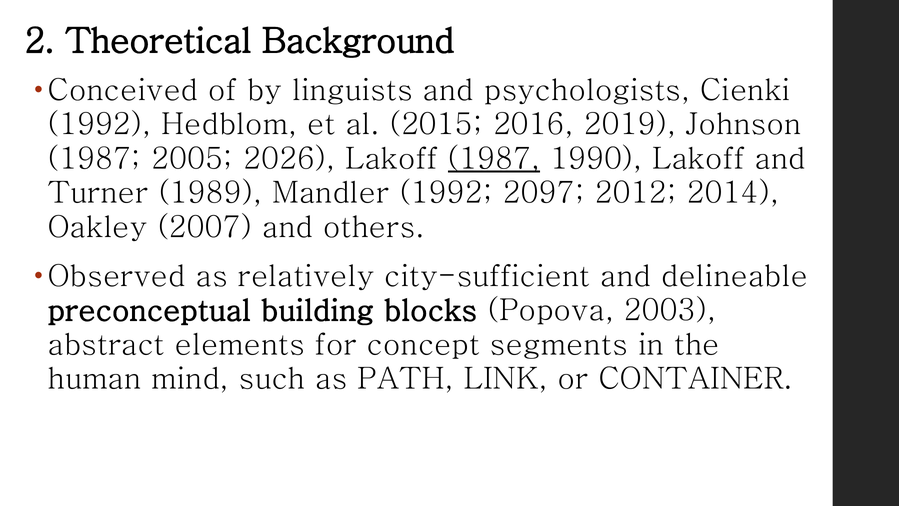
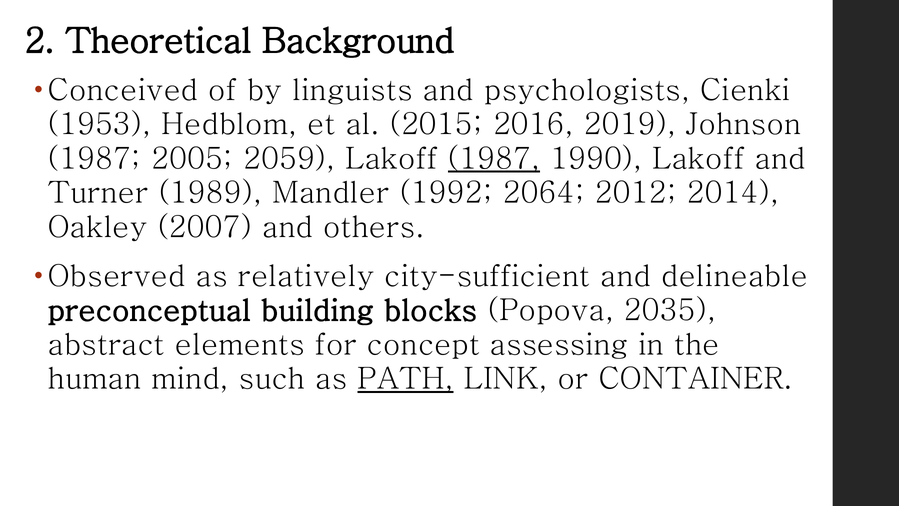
1992 at (99, 124): 1992 -> 1953
2026: 2026 -> 2059
2097: 2097 -> 2064
2003: 2003 -> 2035
segments: segments -> assessing
PATH underline: none -> present
